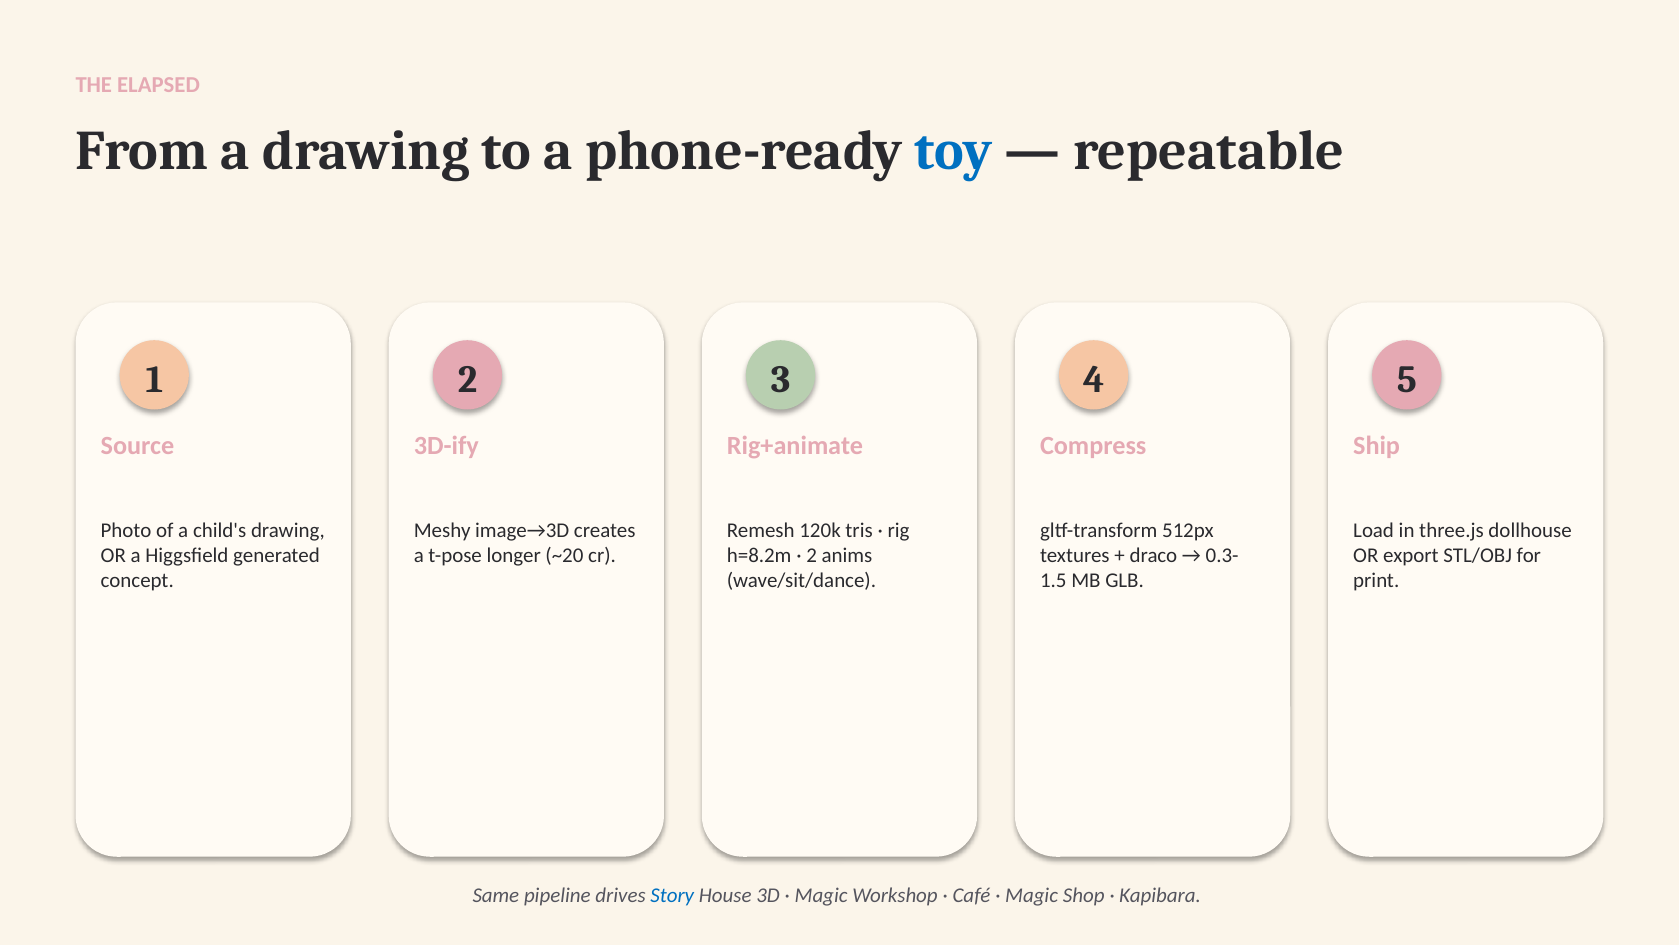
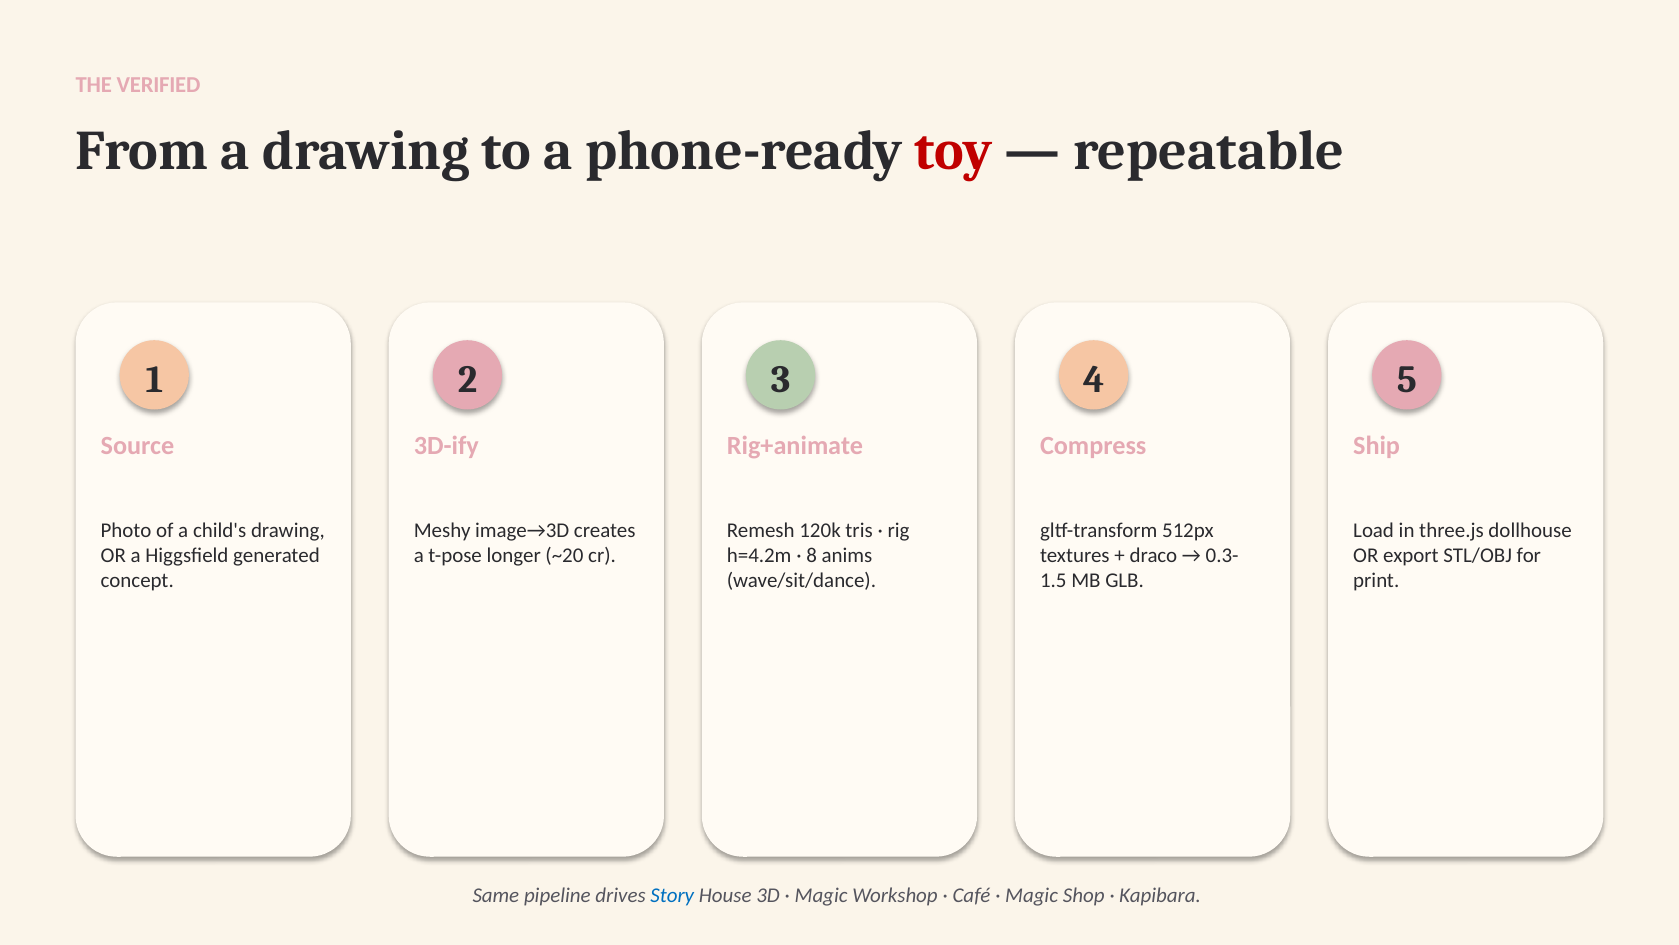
ELAPSED: ELAPSED -> VERIFIED
toy colour: blue -> red
h=8.2m: h=8.2m -> h=4.2m
2 at (812, 555): 2 -> 8
